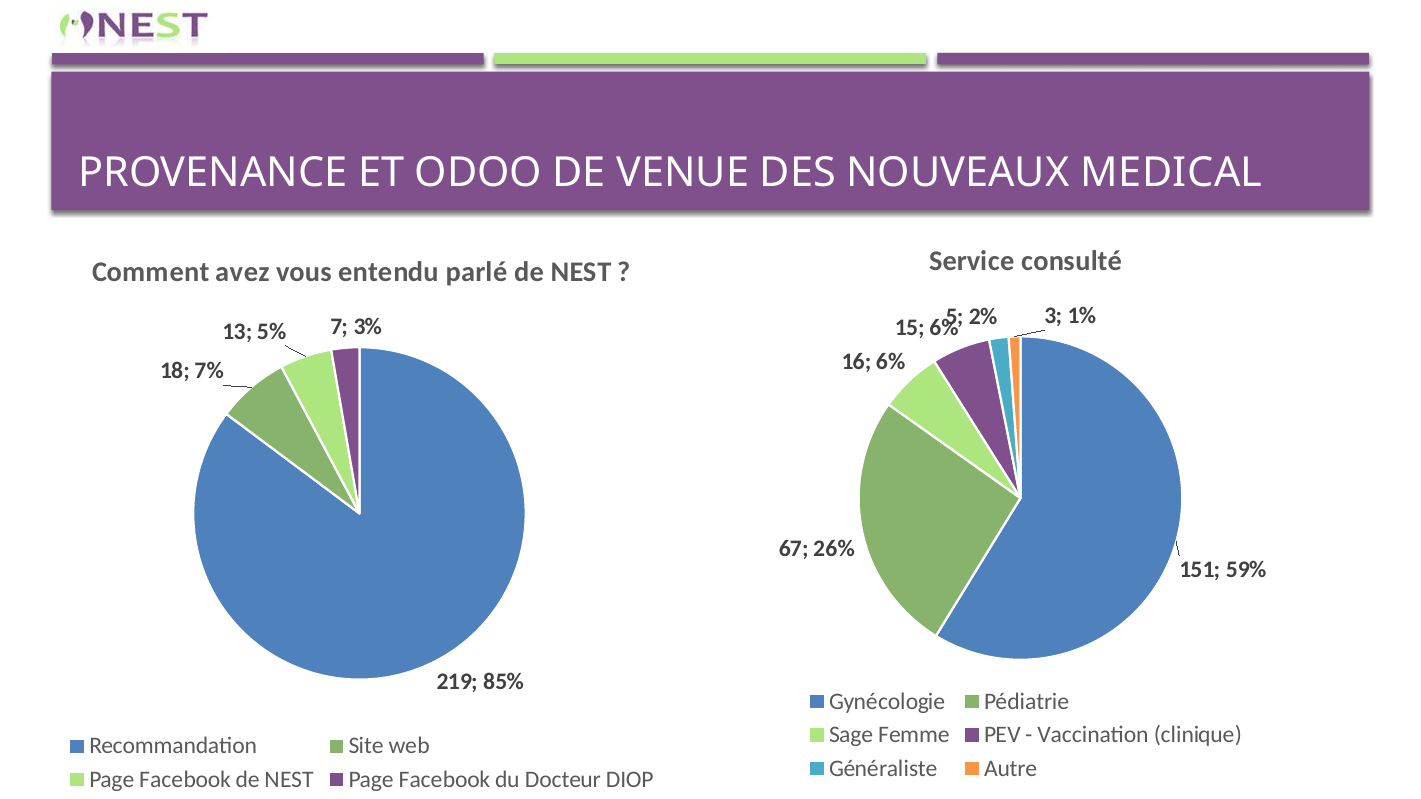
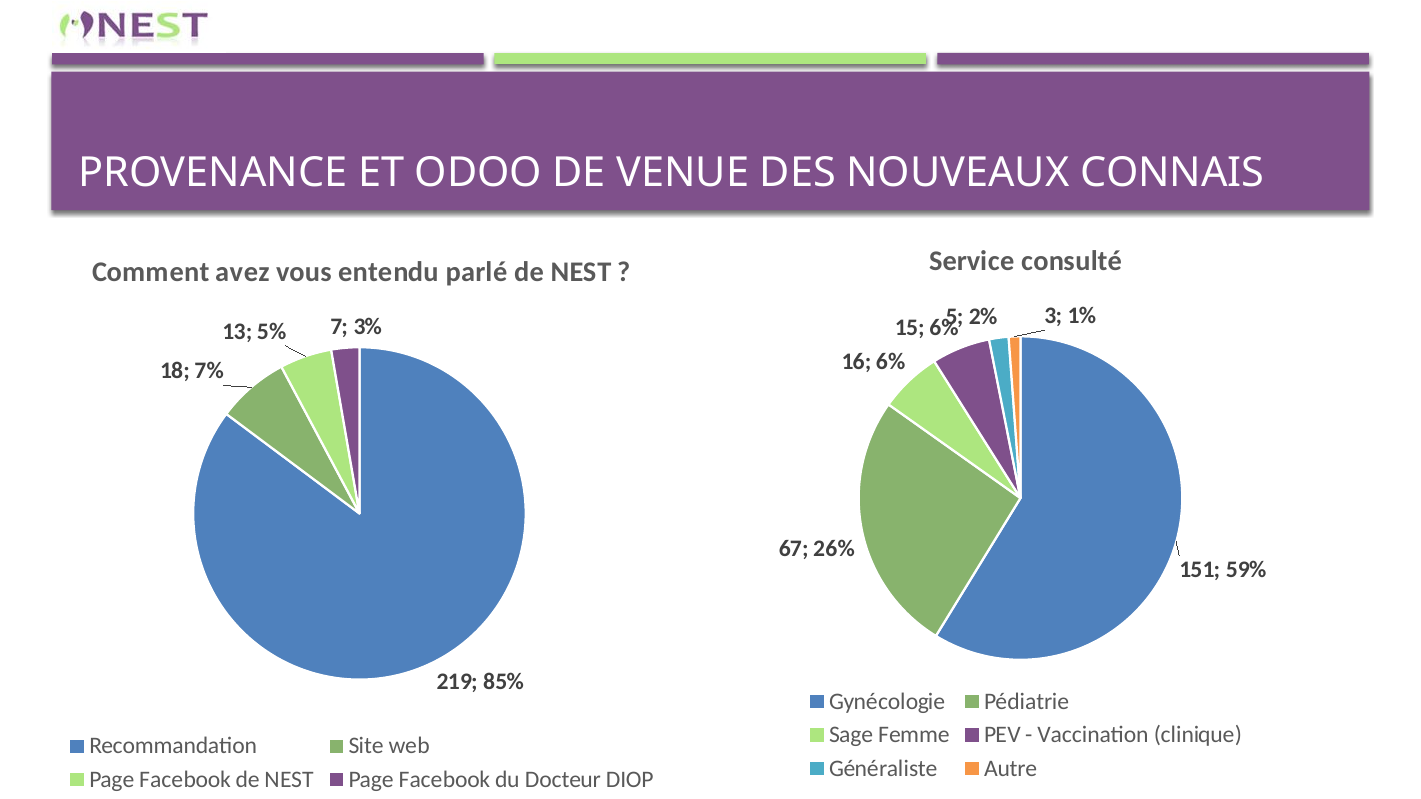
MEDICAL: MEDICAL -> CONNAIS
